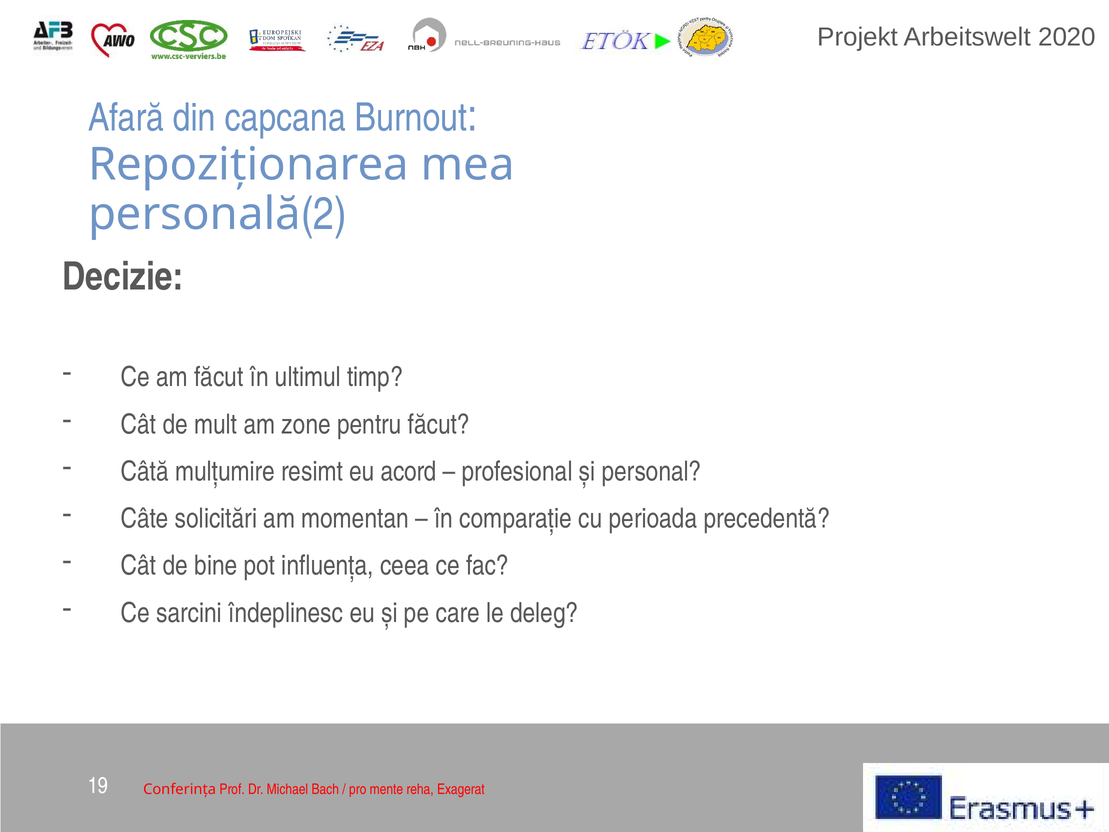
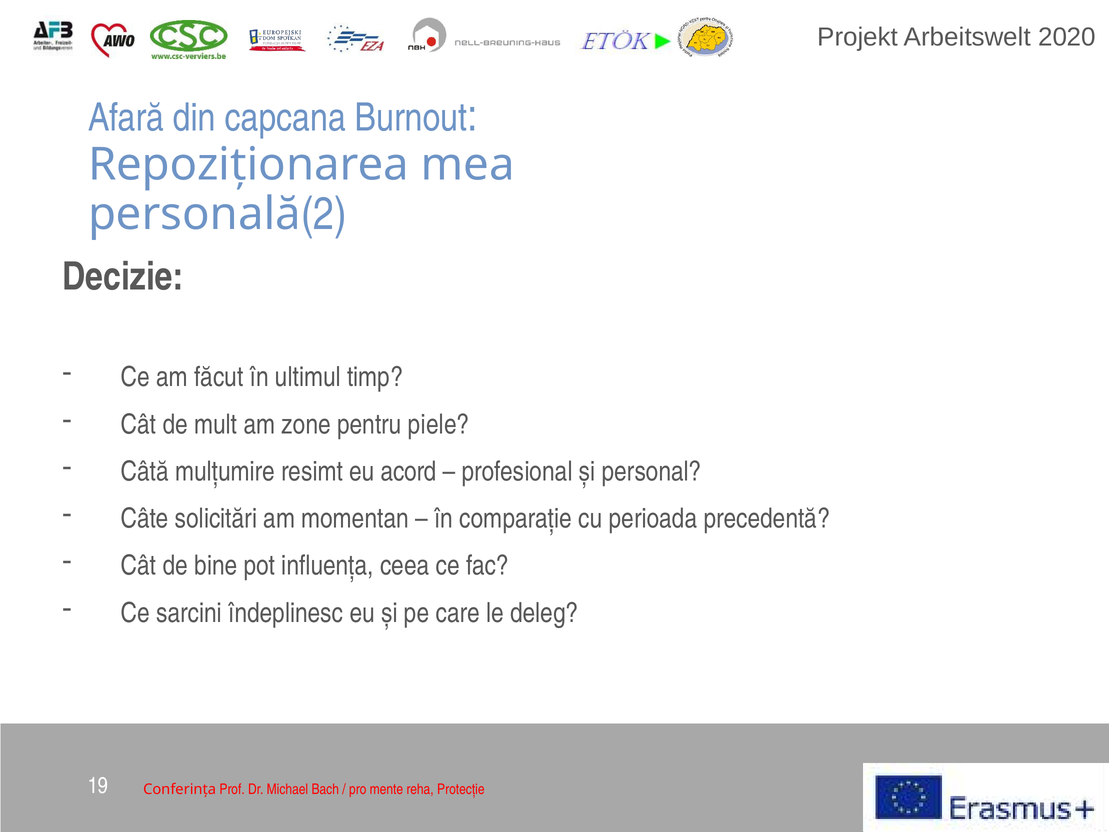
pentru făcut: făcut -> piele
Exagerat: Exagerat -> Protecție
